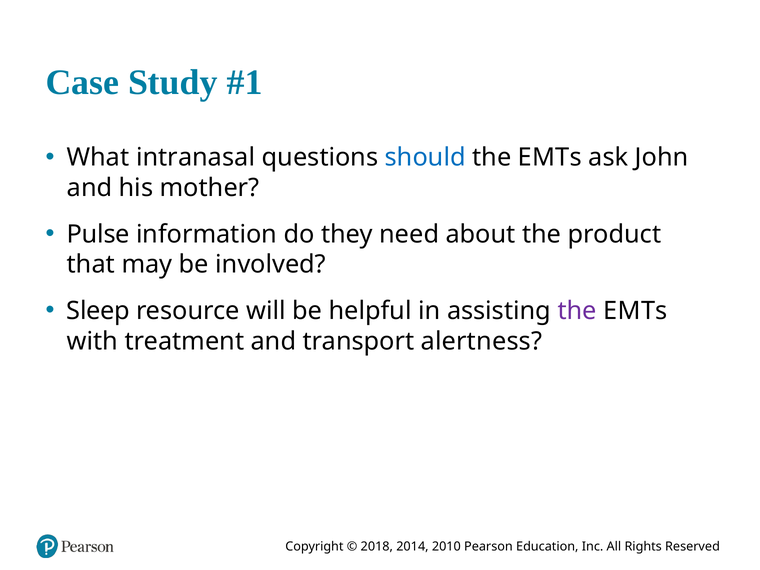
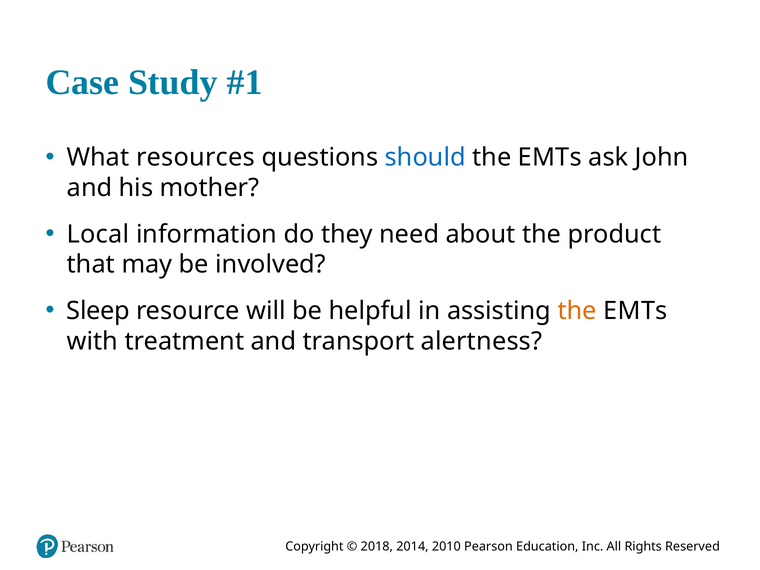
intranasal: intranasal -> resources
Pulse: Pulse -> Local
the at (577, 311) colour: purple -> orange
